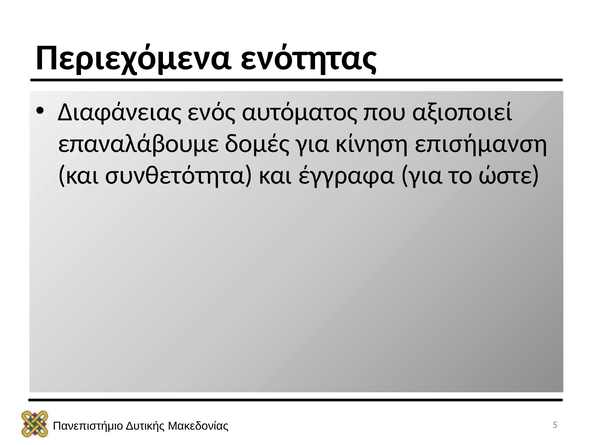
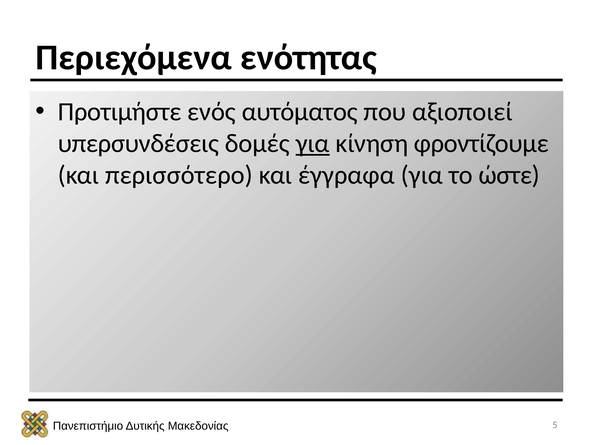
Διαφάνειας: Διαφάνειας -> Προτιμήστε
επαναλάβουμε: επαναλάβουμε -> υπερσυνδέσεις
για at (313, 143) underline: none -> present
επισήμανση: επισήμανση -> φροντίζουμε
συνθετότητα: συνθετότητα -> περισσότερο
